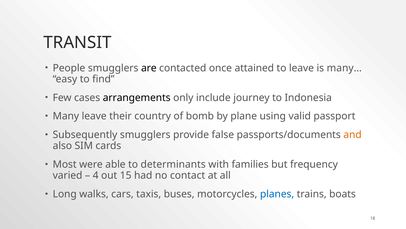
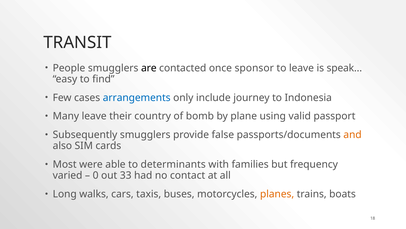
attained: attained -> sponsor
many…: many… -> speak…
arrangements colour: black -> blue
4: 4 -> 0
15: 15 -> 33
planes colour: blue -> orange
